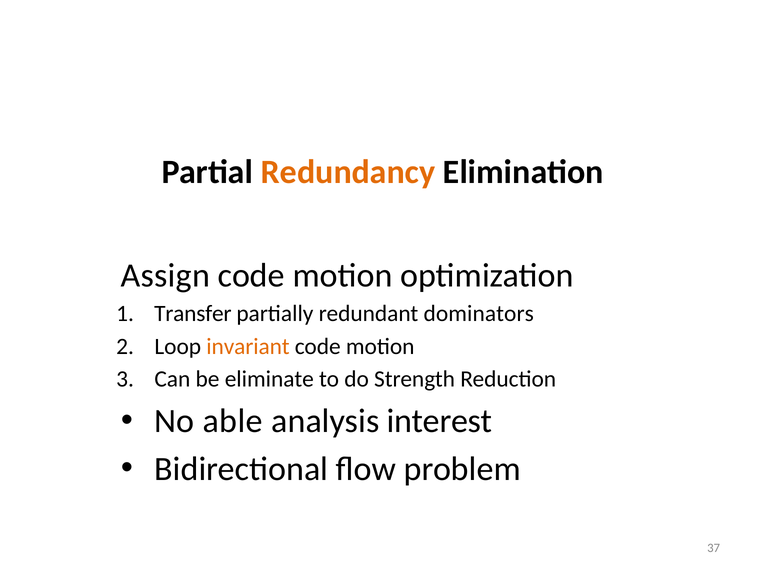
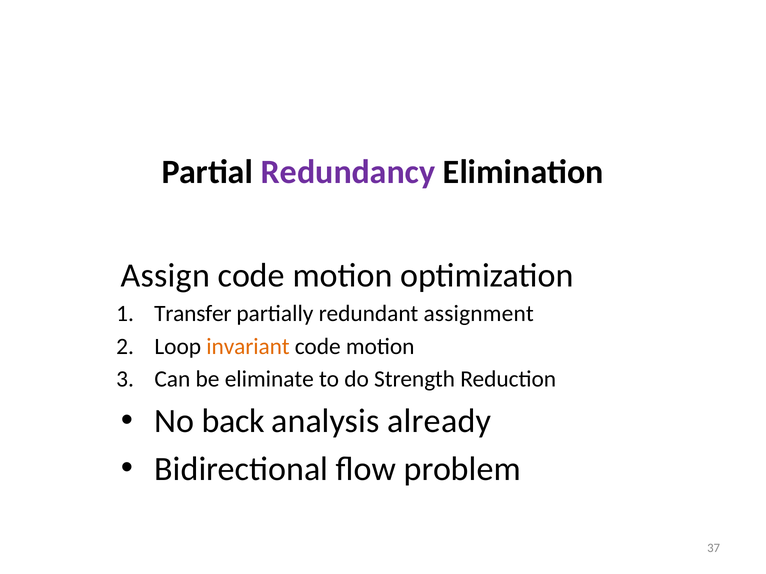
Redundancy colour: orange -> purple
dominators: dominators -> assignment
able: able -> back
interest: interest -> already
